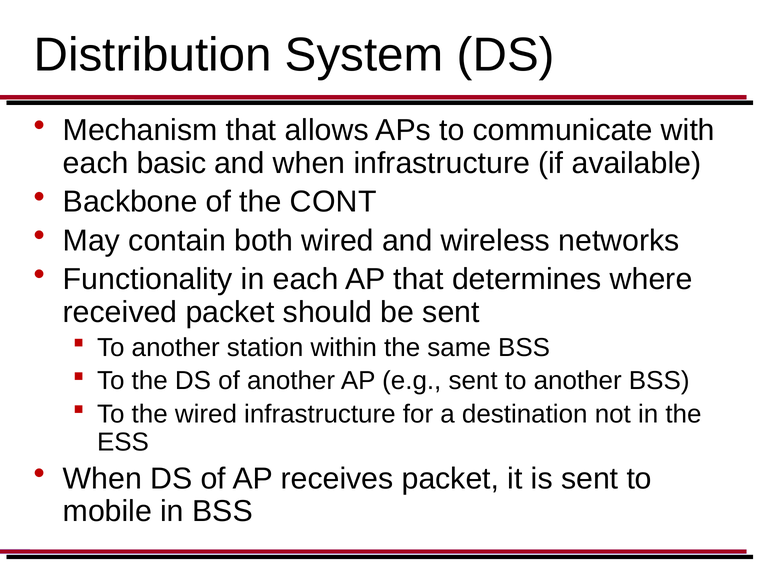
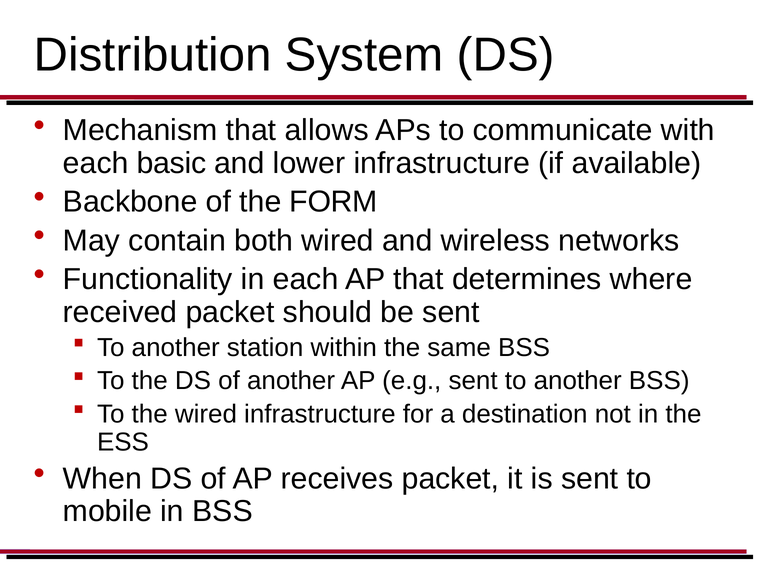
and when: when -> lower
CONT: CONT -> FORM
